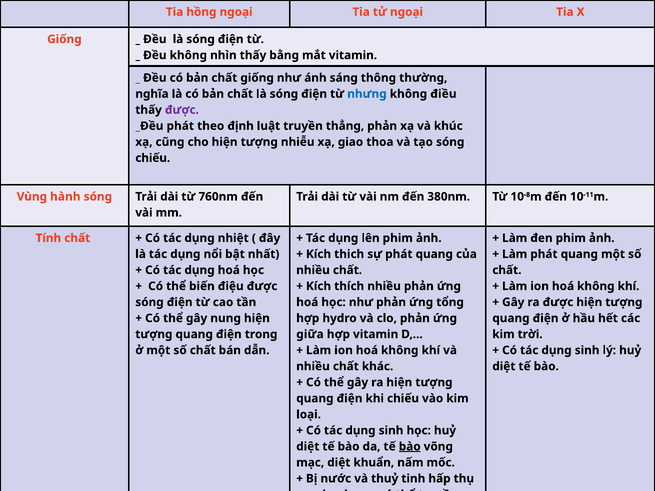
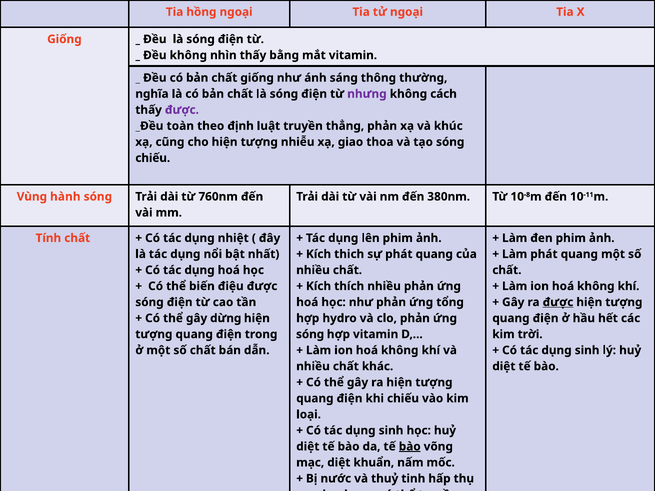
nhưng at (367, 94) colour: blue -> purple
điều: điều -> cách
phát at (180, 126): phát -> toàn
được at (558, 302) underline: none -> present
nung: nung -> dừng
giữa at (310, 334): giữa -> sóng
